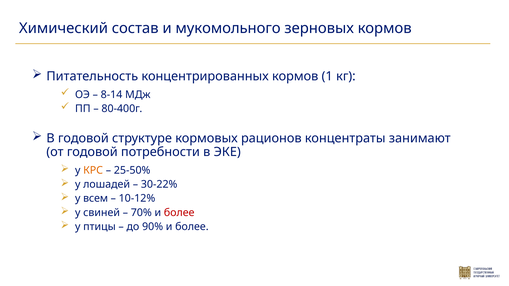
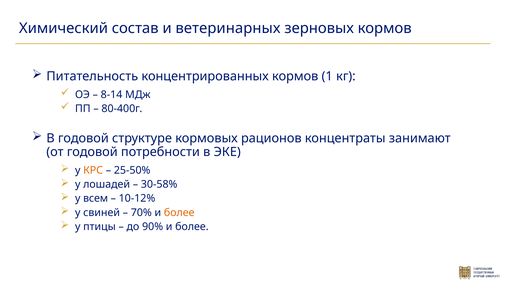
мукомольного: мукомольного -> ветеринарных
30-22%: 30-22% -> 30-58%
более at (179, 213) colour: red -> orange
